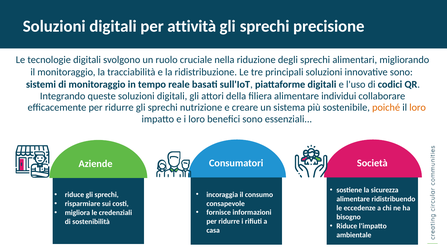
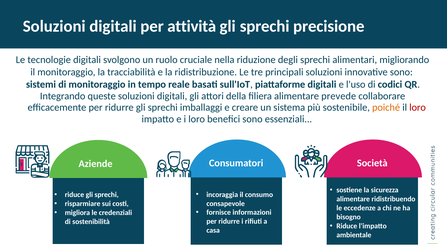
individui: individui -> prevede
nutrizione: nutrizione -> imballaggi
loro at (418, 107) colour: orange -> red
